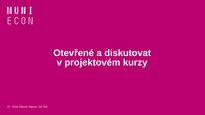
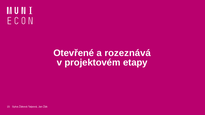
diskutovat: diskutovat -> rozeznává
kurzy: kurzy -> etapy
